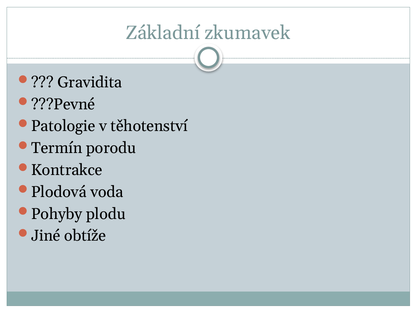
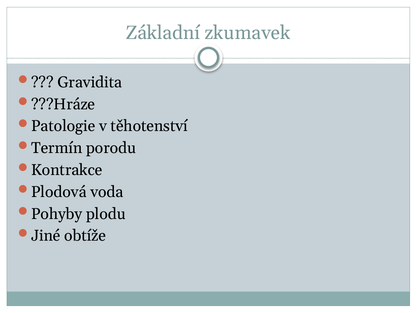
???Pevné: ???Pevné -> ???Hráze
